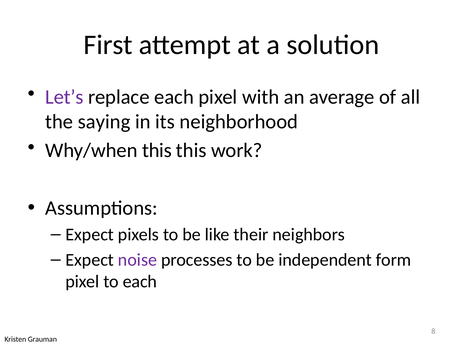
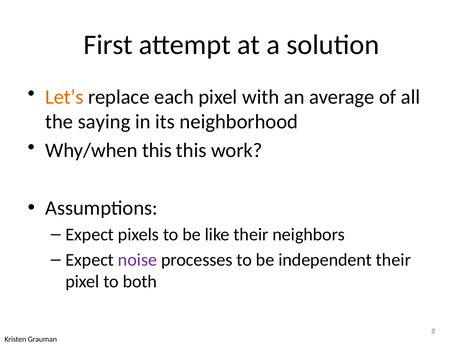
Let’s colour: purple -> orange
independent form: form -> their
to each: each -> both
